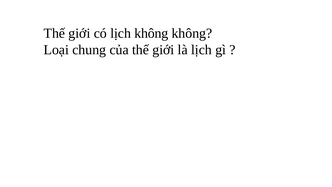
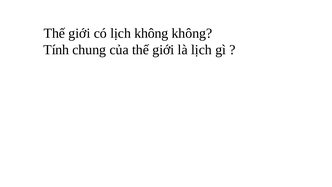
Loại: Loại -> Tính
